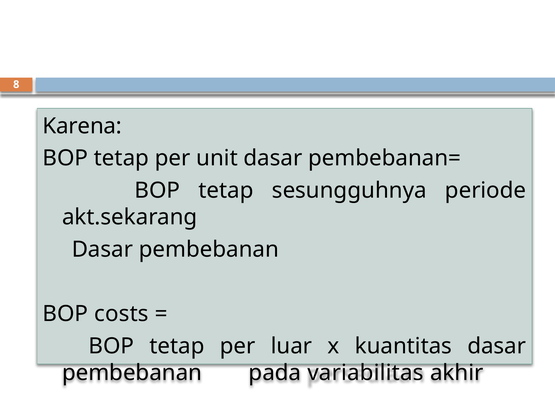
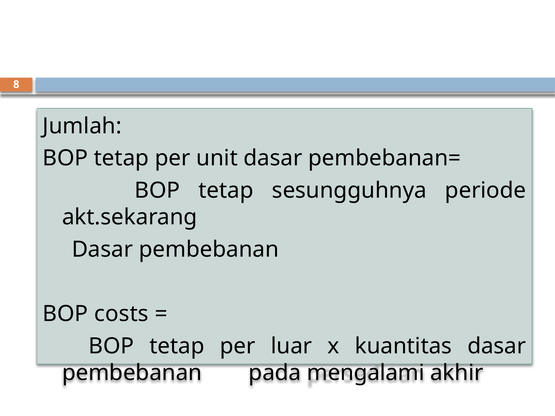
Karena: Karena -> Jumlah
variabilitas: variabilitas -> mengalami
